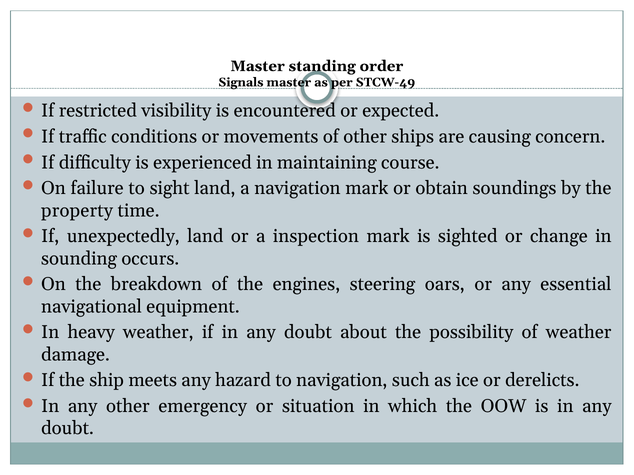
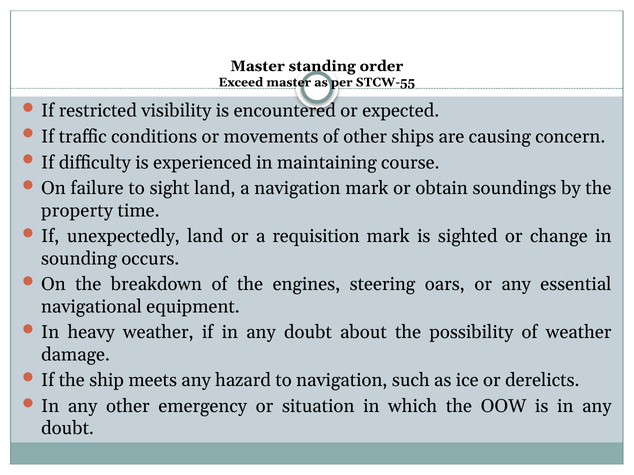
Signals: Signals -> Exceed
STCW-49: STCW-49 -> STCW-55
inspection: inspection -> requisition
